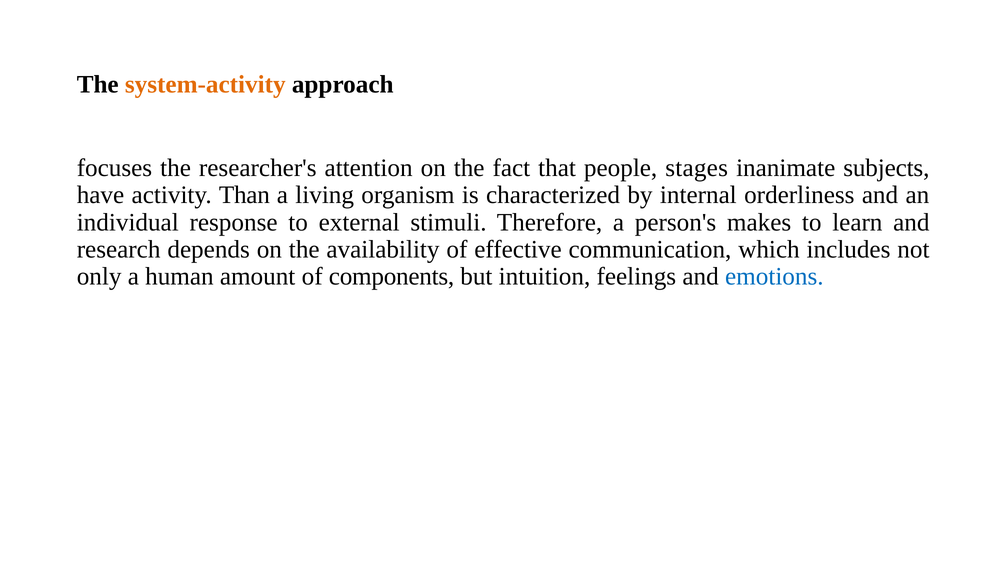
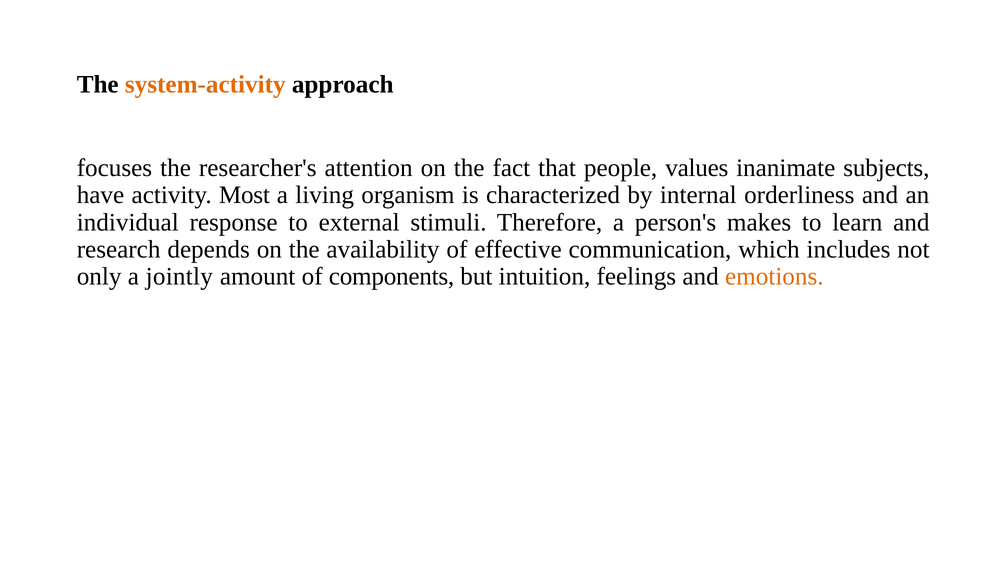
stages: stages -> values
Than: Than -> Most
human: human -> jointly
emotions colour: blue -> orange
